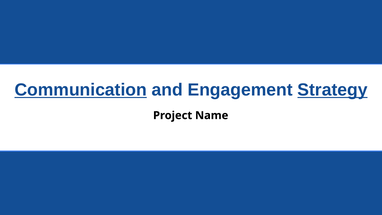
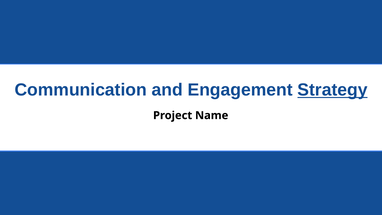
Communication underline: present -> none
